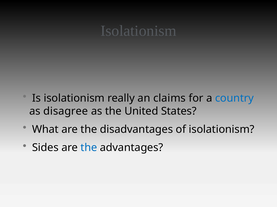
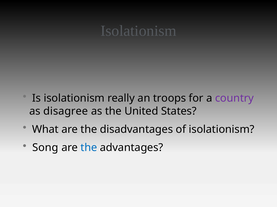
claims: claims -> troops
country colour: blue -> purple
Sides: Sides -> Song
